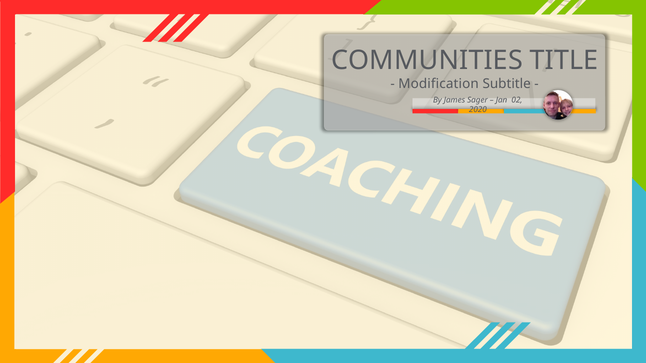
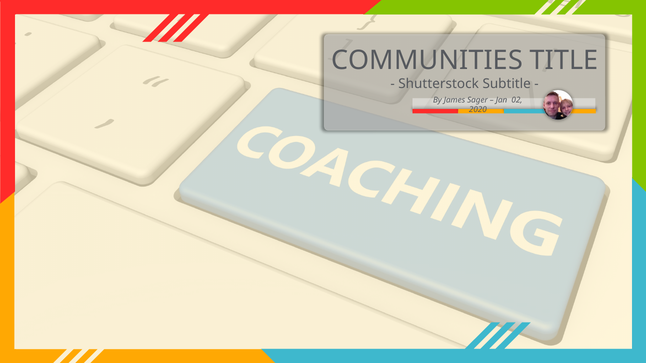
Modification: Modification -> Shutterstock
